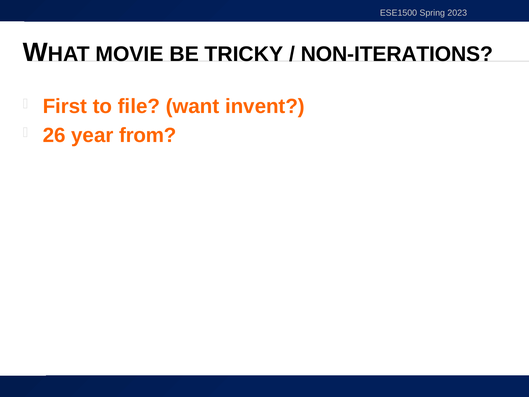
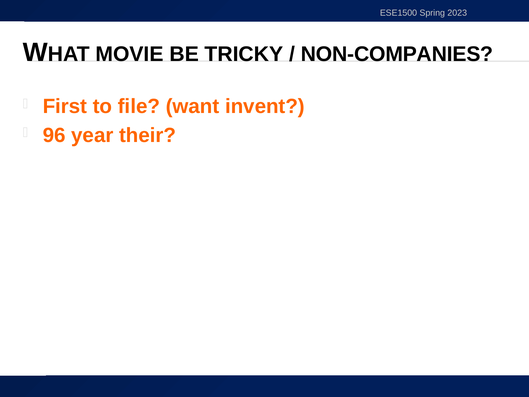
NON-ITERATIONS: NON-ITERATIONS -> NON-COMPANIES
26: 26 -> 96
from: from -> their
